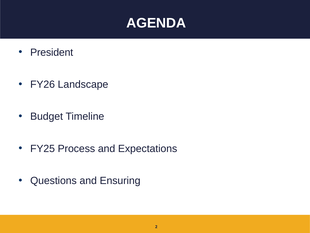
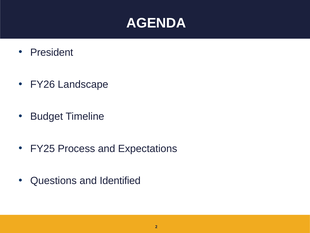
Ensuring: Ensuring -> Identified
